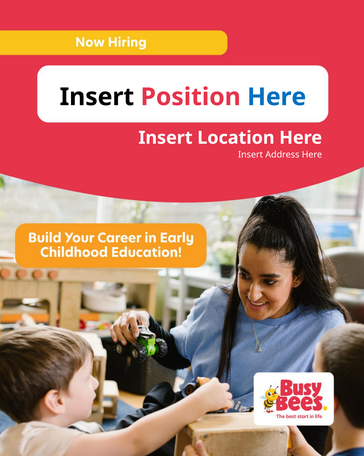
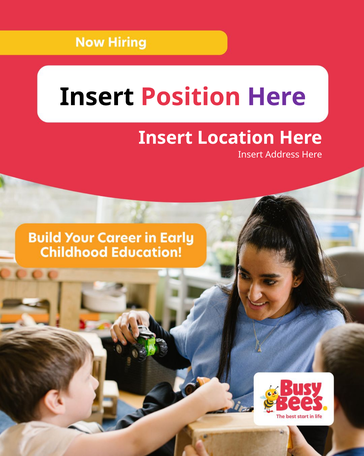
Here at (277, 97) colour: blue -> purple
